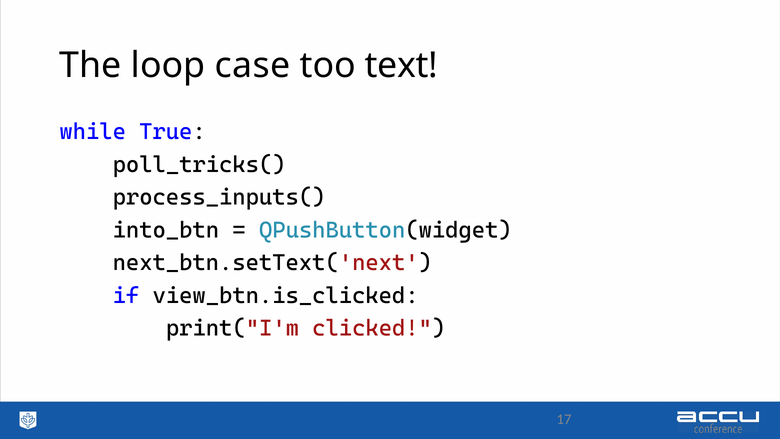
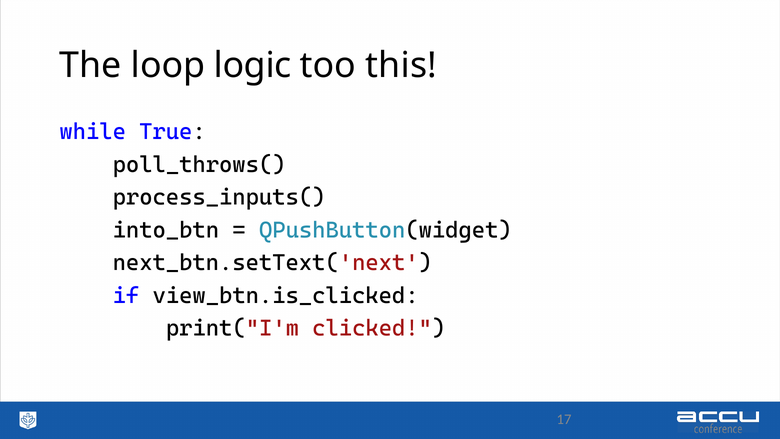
case: case -> logic
text: text -> this
poll_tricks(: poll_tricks( -> poll_throws(
